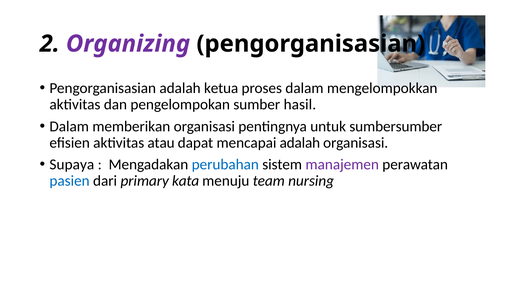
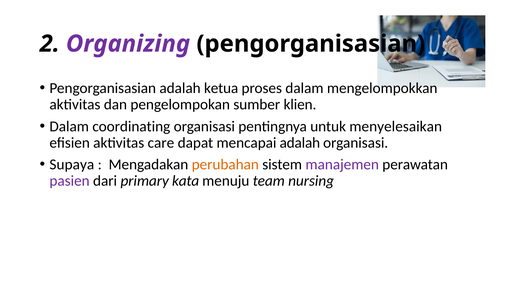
hasil: hasil -> klien
memberikan: memberikan -> coordinating
sumbersumber: sumbersumber -> menyelesaikan
atau: atau -> care
perubahan colour: blue -> orange
pasien colour: blue -> purple
